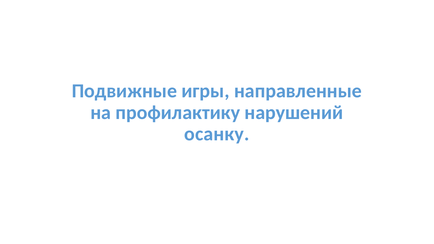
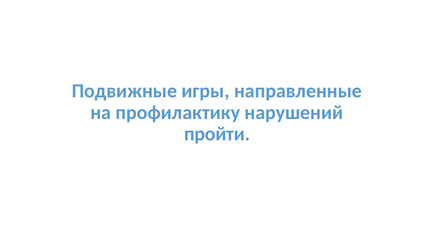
осанку: осанку -> пройти
